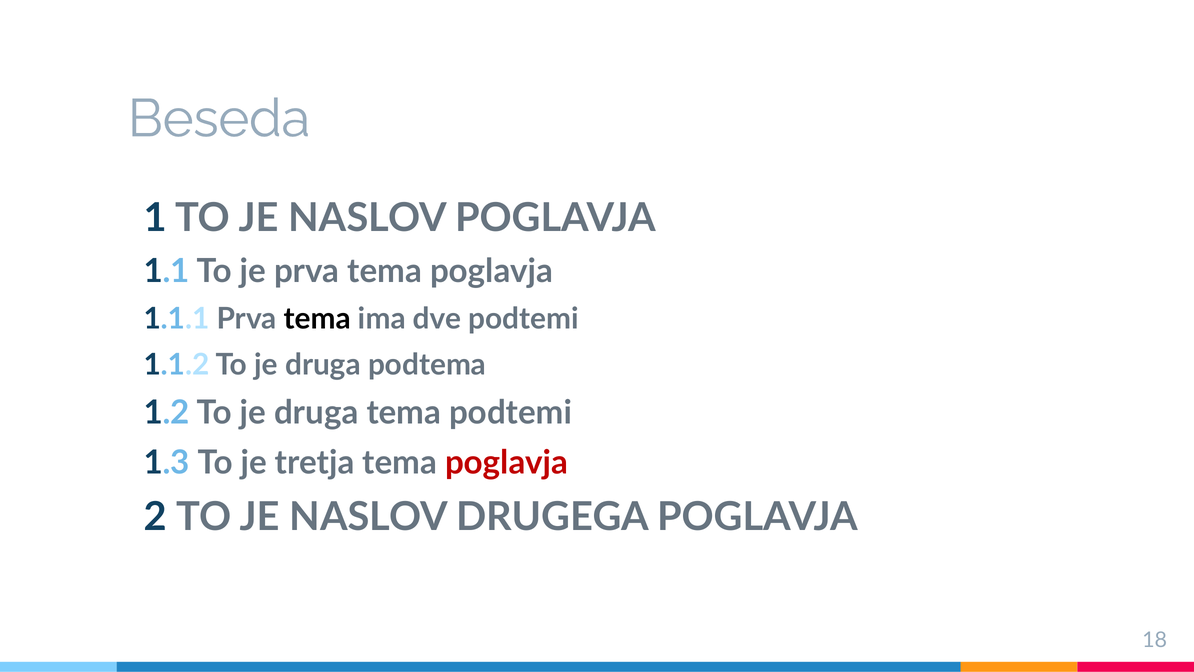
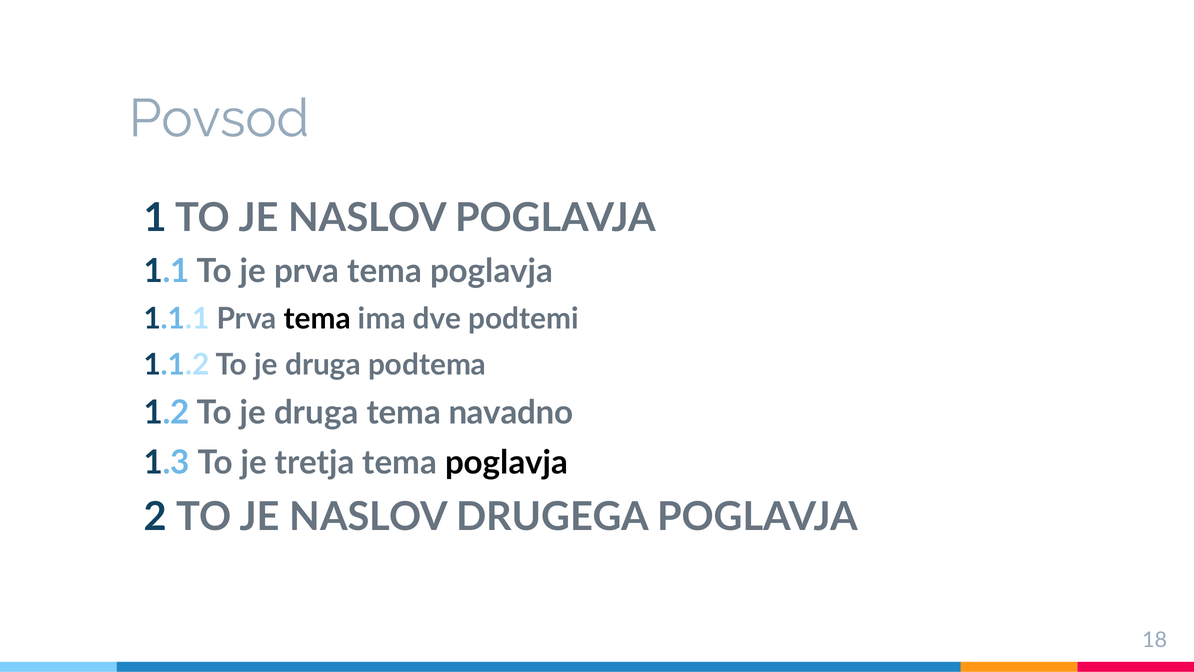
Beseda: Beseda -> Povsod
tema podtemi: podtemi -> navadno
poglavja at (507, 462) colour: red -> black
